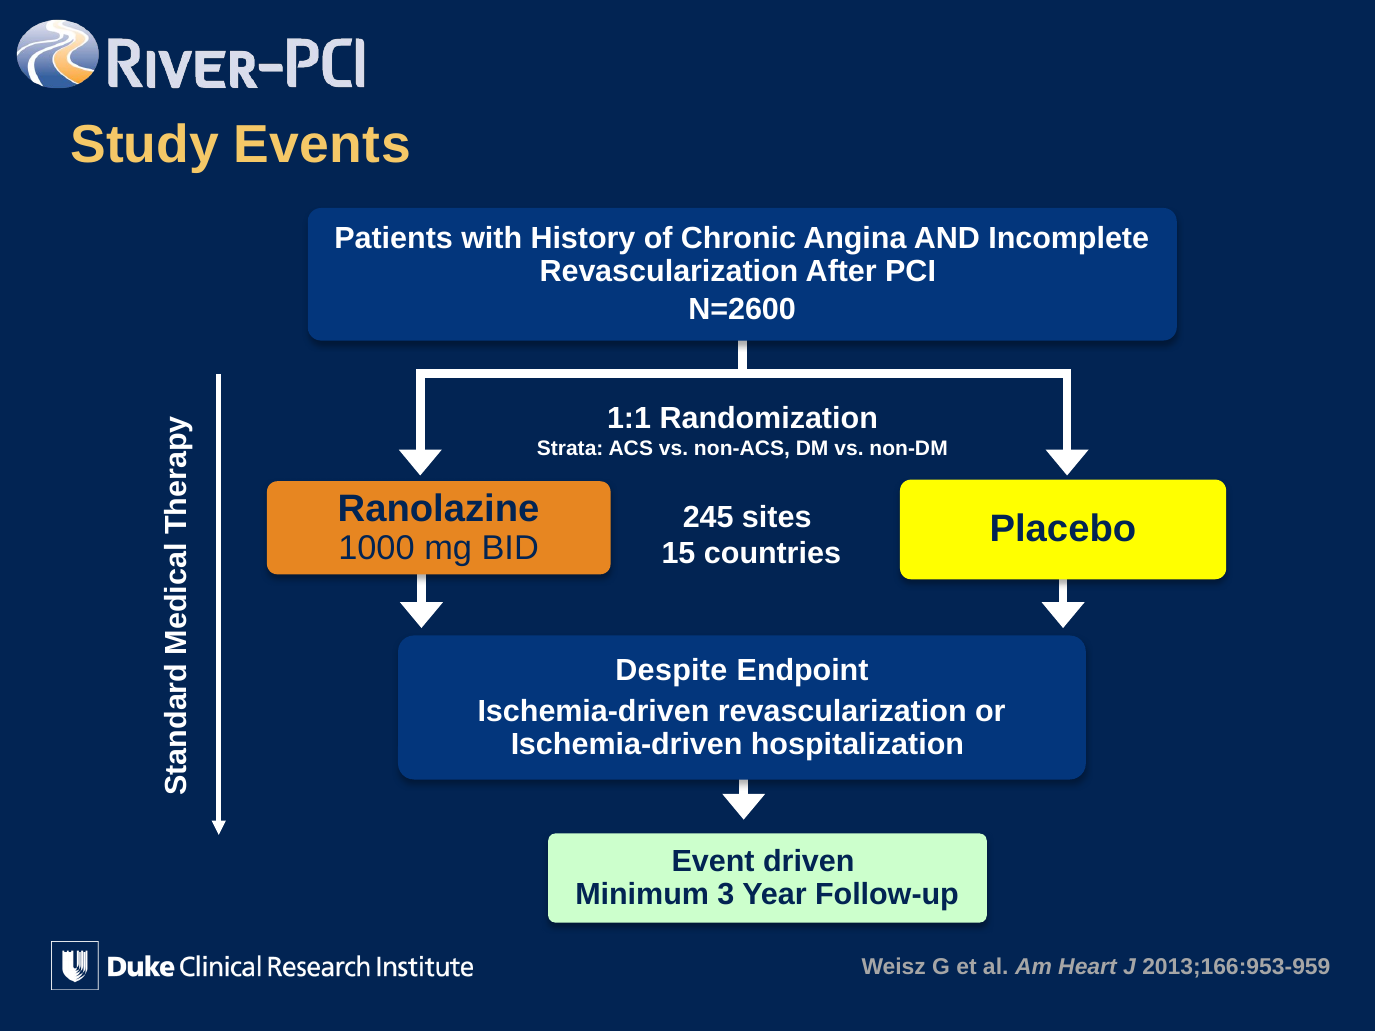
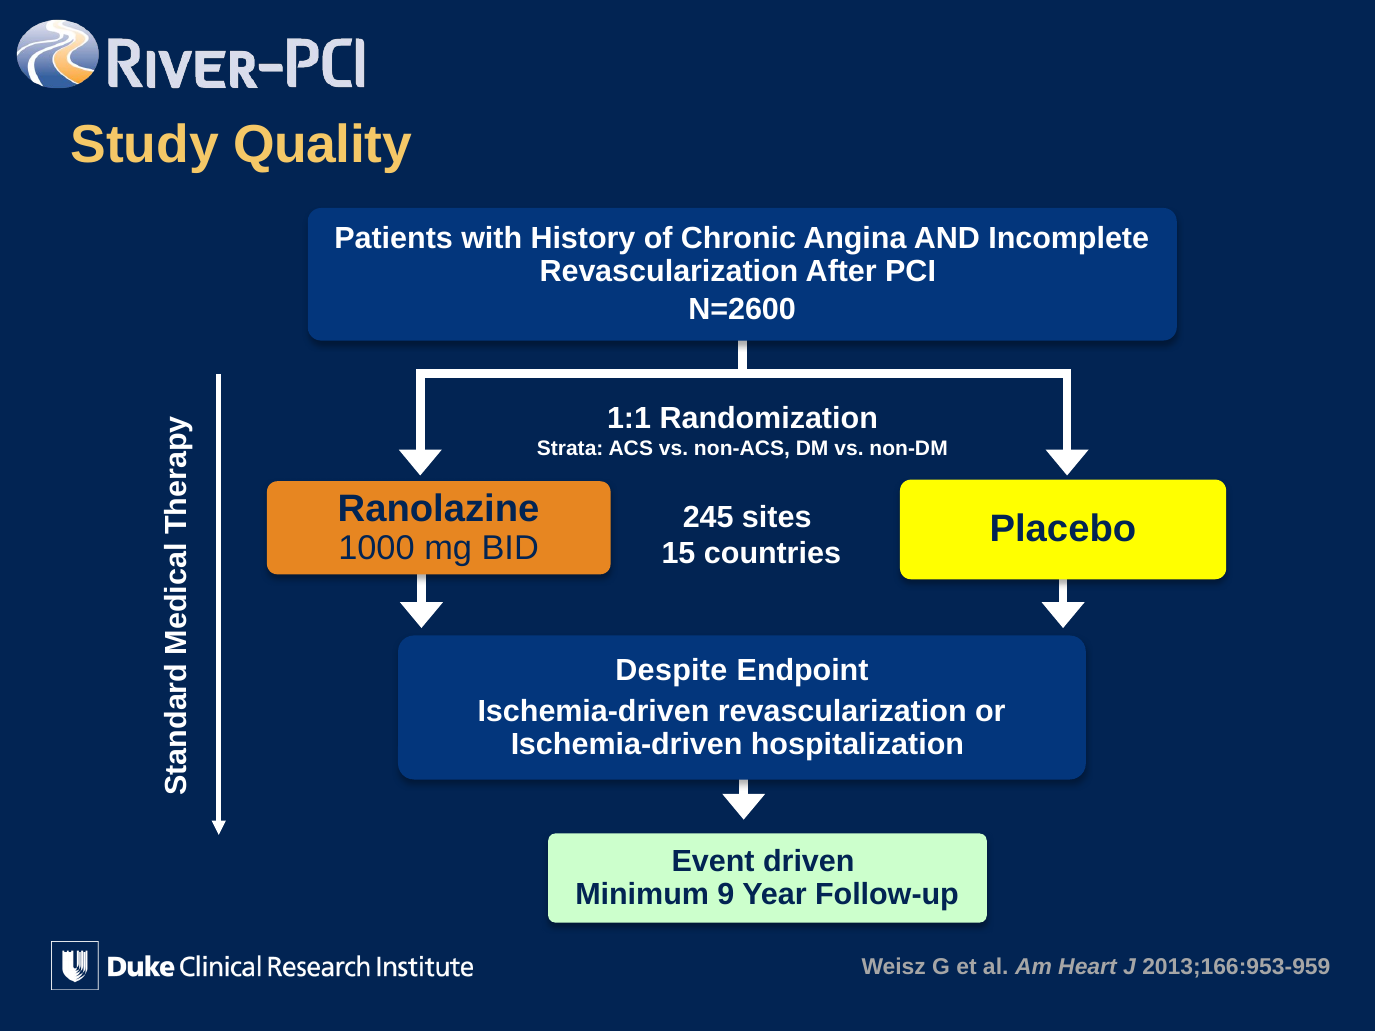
Events: Events -> Quality
3: 3 -> 9
